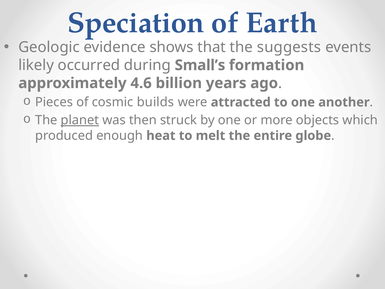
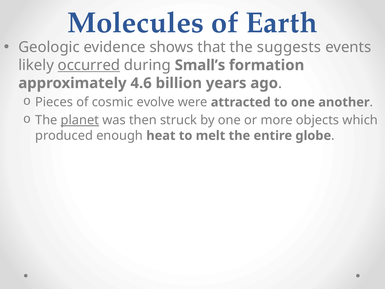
Speciation: Speciation -> Molecules
occurred underline: none -> present
builds: builds -> evolve
